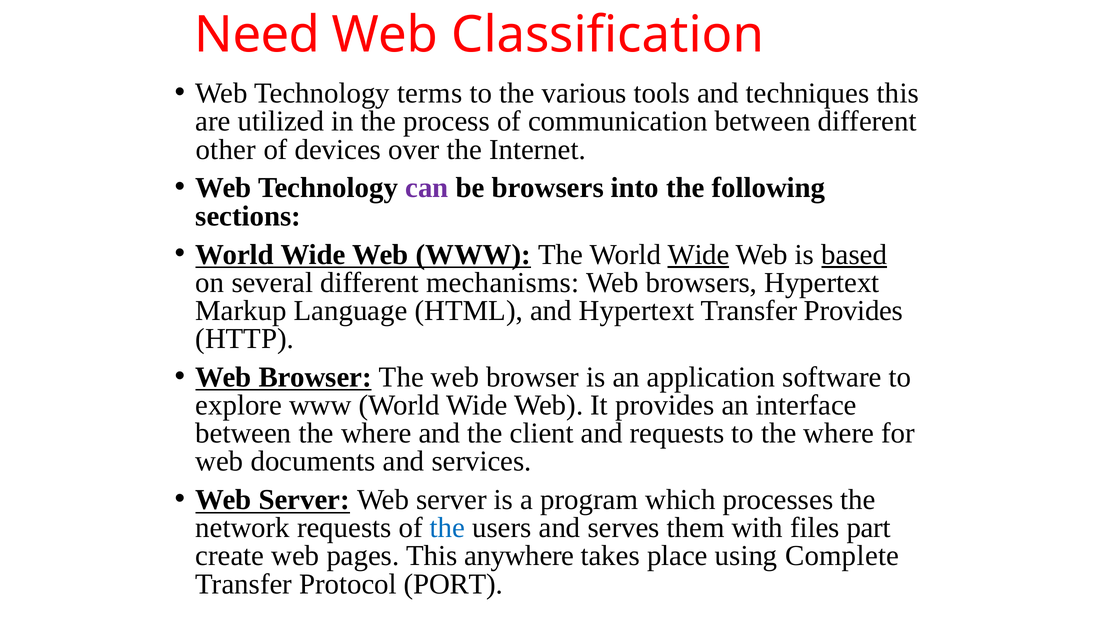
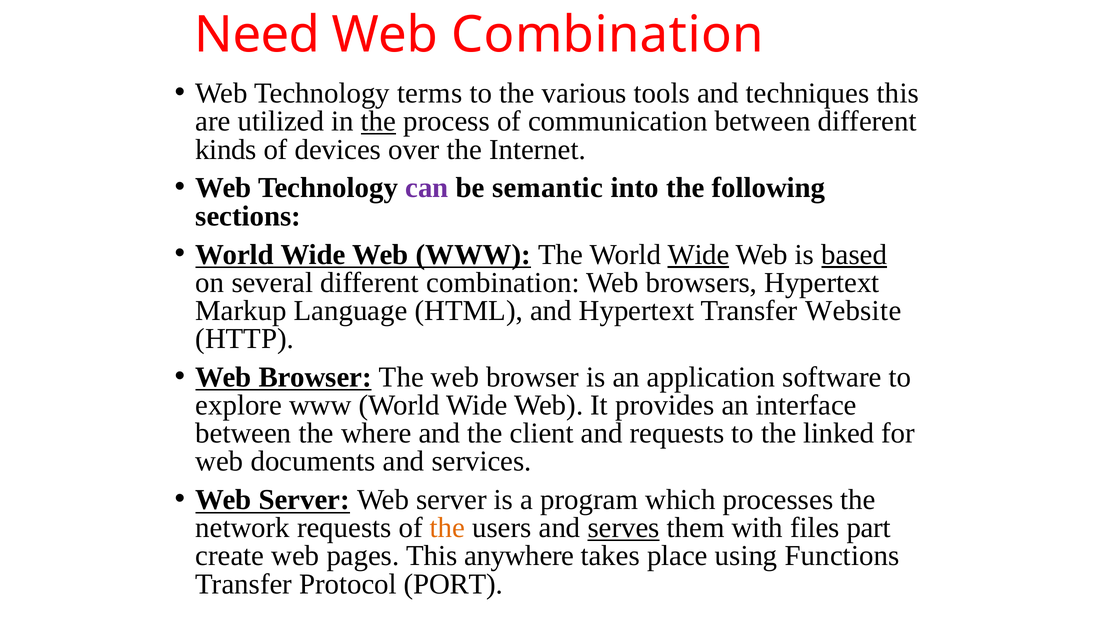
Web Classification: Classification -> Combination
the at (379, 121) underline: none -> present
other: other -> kinds
be browsers: browsers -> semantic
different mechanisms: mechanisms -> combination
Transfer Provides: Provides -> Website
to the where: where -> linked
the at (448, 528) colour: blue -> orange
serves underline: none -> present
Complete: Complete -> Functions
